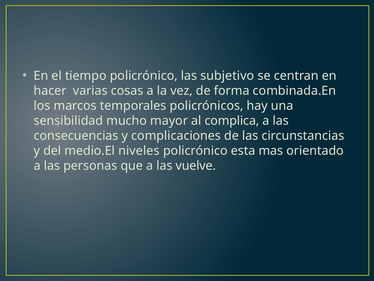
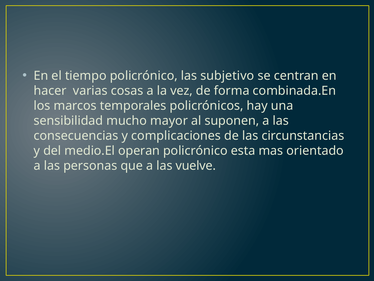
complica: complica -> suponen
niveles: niveles -> operan
